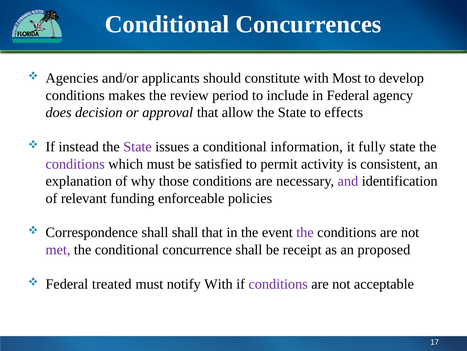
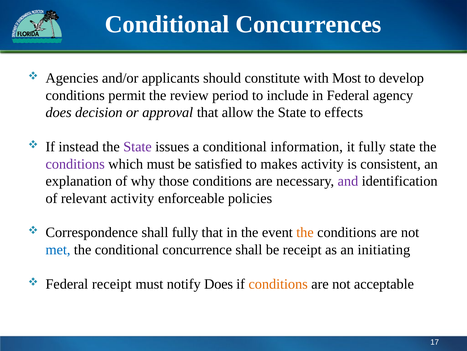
makes: makes -> permit
permit: permit -> makes
relevant funding: funding -> activity
shall shall: shall -> fully
the at (305, 232) colour: purple -> orange
met colour: purple -> blue
proposed: proposed -> initiating
Federal treated: treated -> receipt
notify With: With -> Does
conditions at (278, 283) colour: purple -> orange
